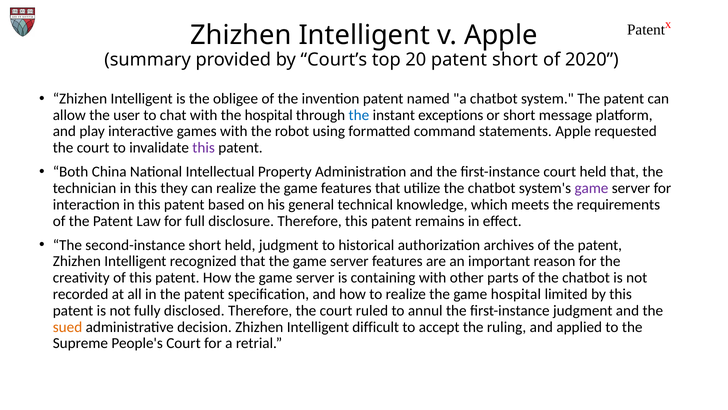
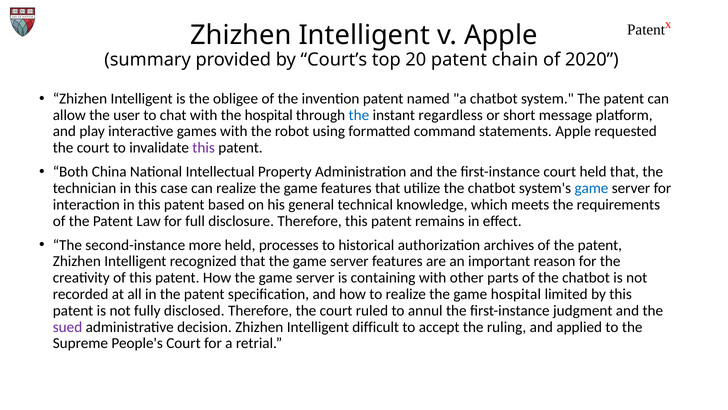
patent short: short -> chain
exceptions: exceptions -> regardless
they: they -> case
game at (591, 188) colour: purple -> blue
second-instance short: short -> more
held judgment: judgment -> processes
sued colour: orange -> purple
